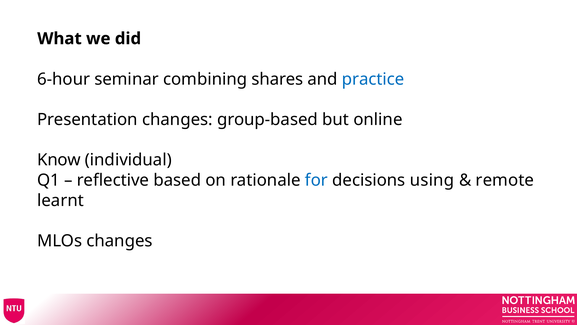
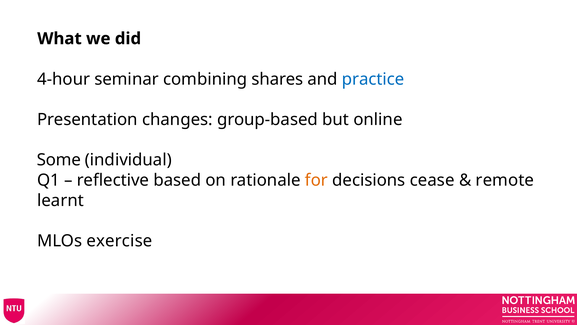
6-hour: 6-hour -> 4-hour
Know: Know -> Some
for colour: blue -> orange
using: using -> cease
MLOs changes: changes -> exercise
